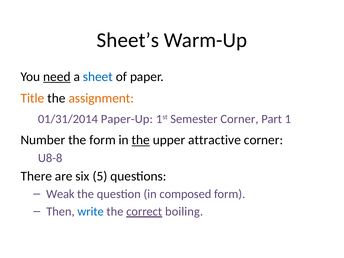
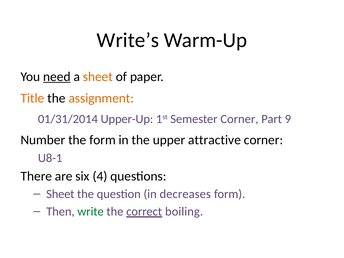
Sheet’s: Sheet’s -> Write’s
sheet at (98, 77) colour: blue -> orange
Paper-Up: Paper-Up -> Upper-Up
1: 1 -> 9
the at (141, 140) underline: present -> none
U8-8: U8-8 -> U8-1
5: 5 -> 4
Weak at (60, 194): Weak -> Sheet
composed: composed -> decreases
write colour: blue -> green
